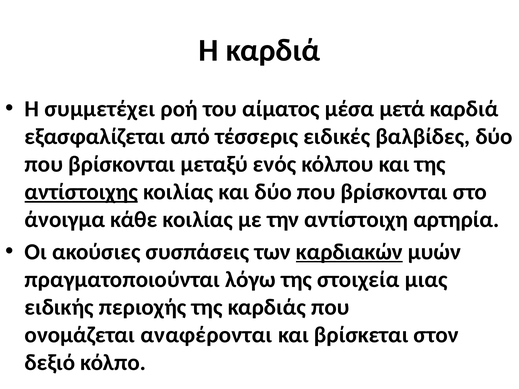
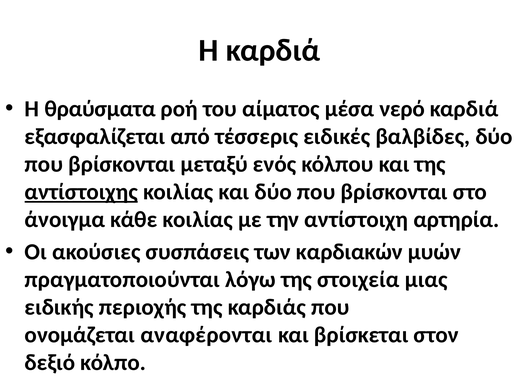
συμμετέχει: συμμετέχει -> θραύσματα
μετά: μετά -> νερό
καρδιακών underline: present -> none
